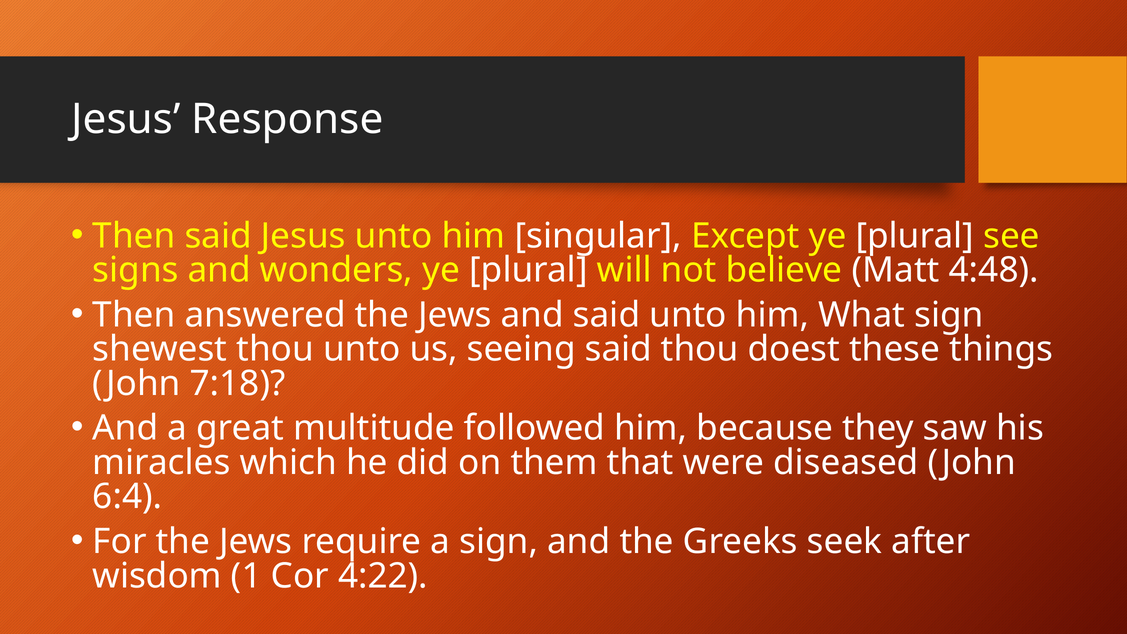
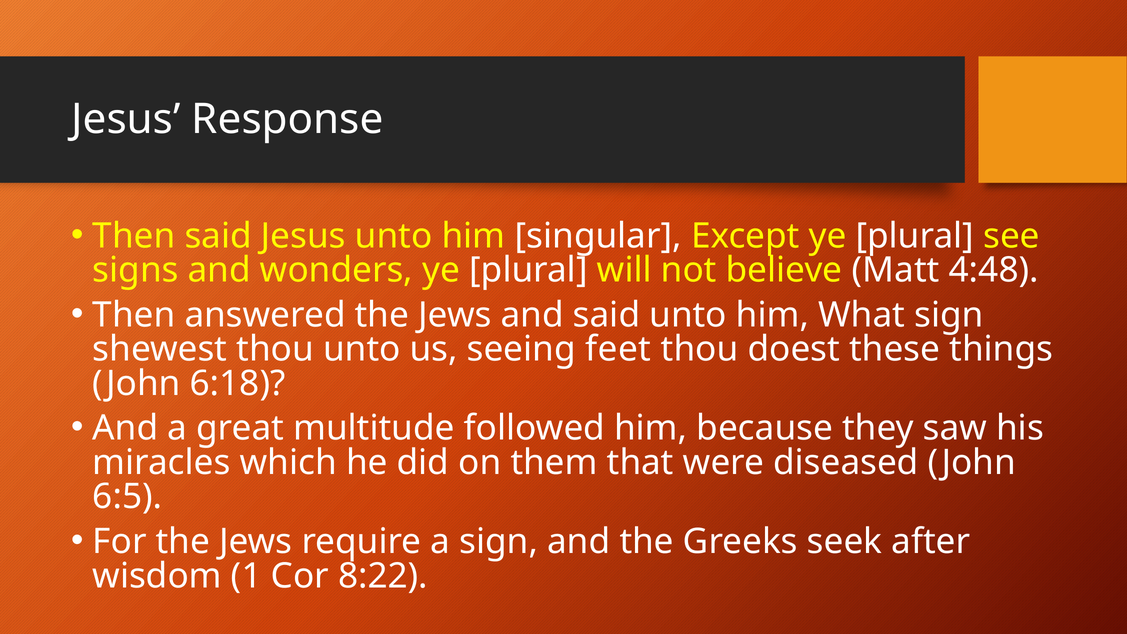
seeing said: said -> feet
7:18: 7:18 -> 6:18
6:4: 6:4 -> 6:5
4:22: 4:22 -> 8:22
